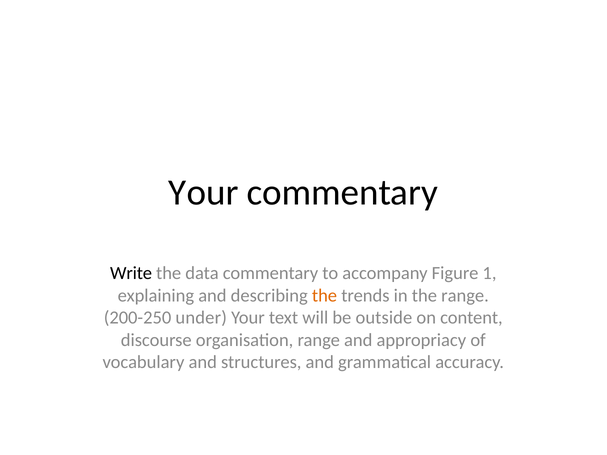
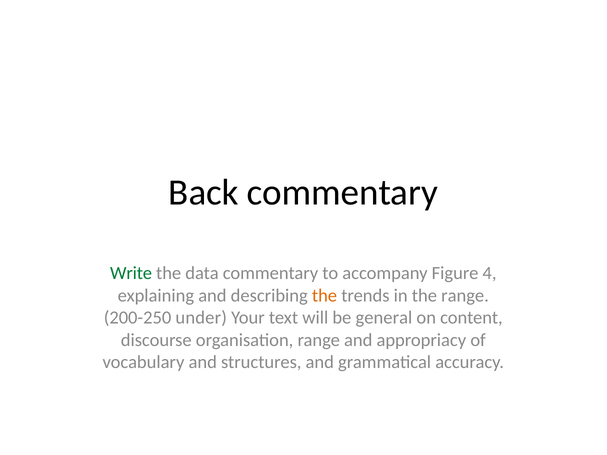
Your at (203, 193): Your -> Back
Write colour: black -> green
1: 1 -> 4
outside: outside -> general
